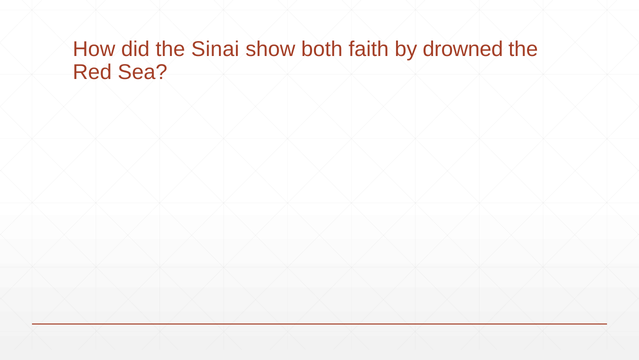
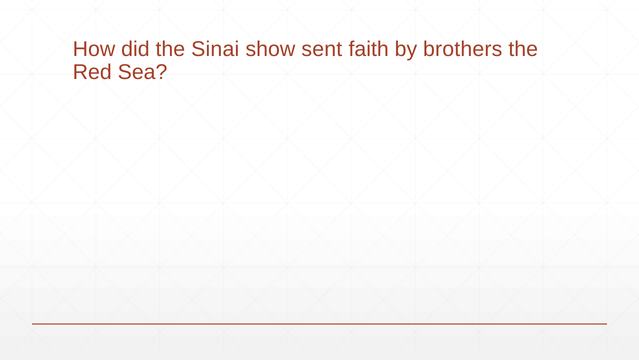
both: both -> sent
drowned: drowned -> brothers
